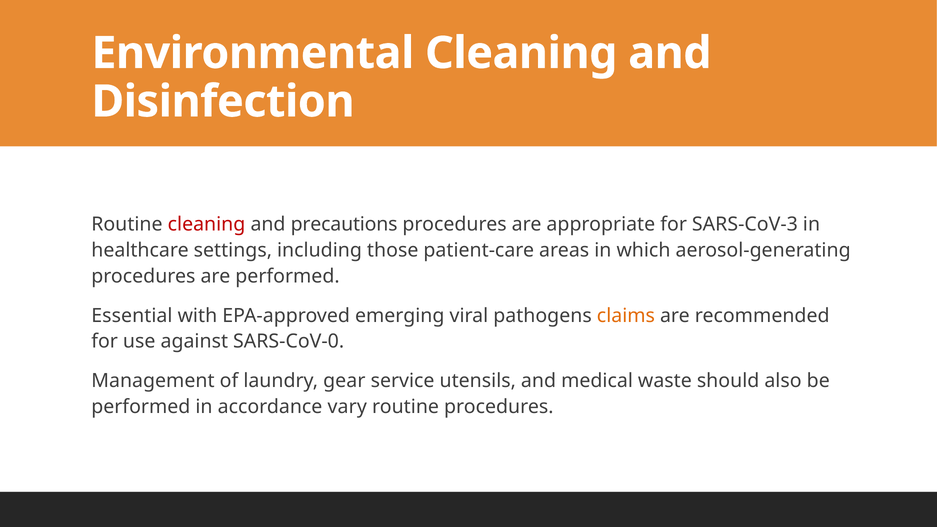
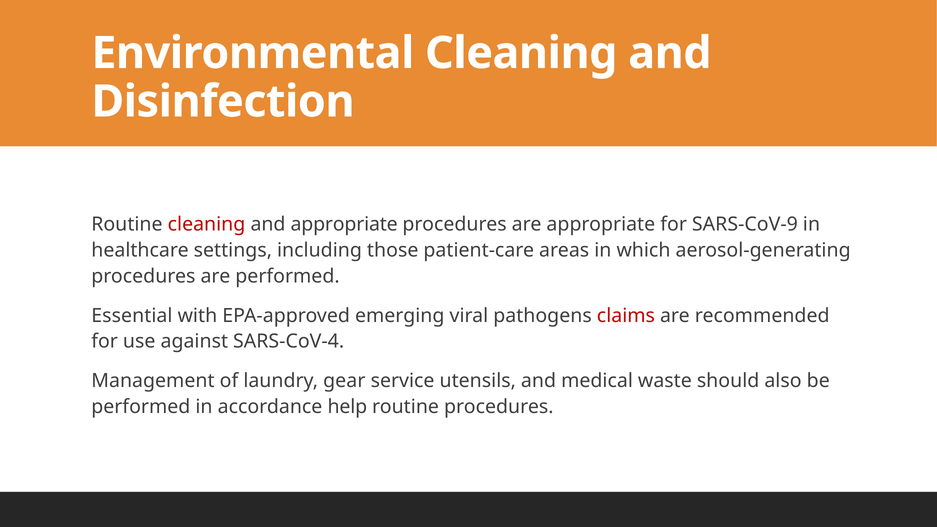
and precautions: precautions -> appropriate
SARS-CoV-3: SARS-CoV-3 -> SARS-CoV-9
claims colour: orange -> red
SARS-CoV-0: SARS-CoV-0 -> SARS-CoV-4
vary: vary -> help
